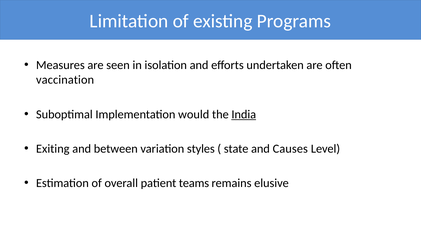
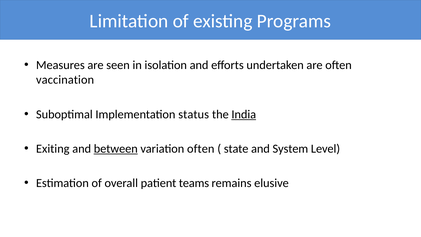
would: would -> status
between underline: none -> present
variation styles: styles -> often
Causes: Causes -> System
